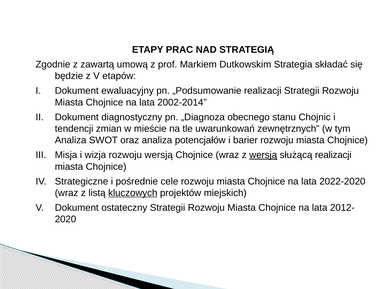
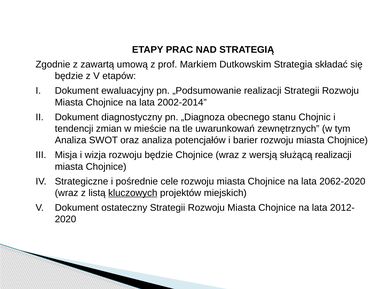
rozwoju wersją: wersją -> będzie
wersją at (263, 155) underline: present -> none
2022-2020: 2022-2020 -> 2062-2020
